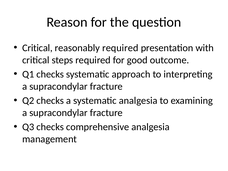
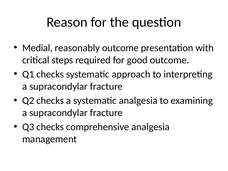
Critical at (37, 48): Critical -> Medial
reasonably required: required -> outcome
